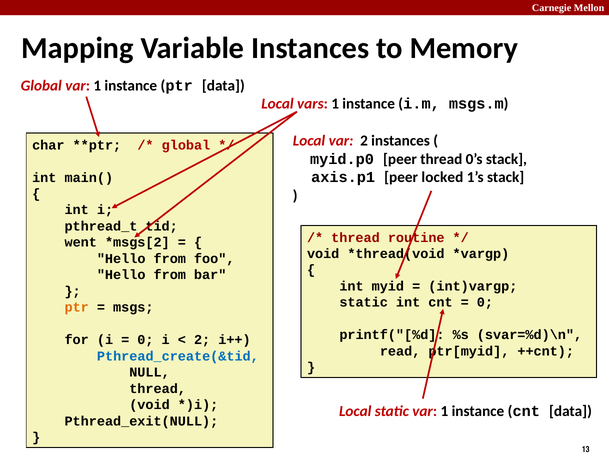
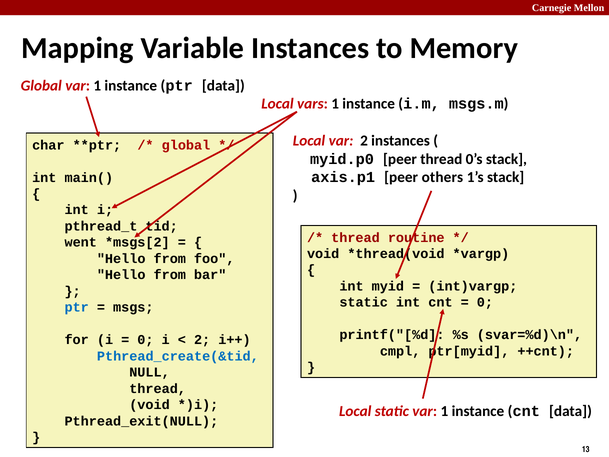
locked: locked -> others
ptr at (77, 307) colour: orange -> blue
read: read -> cmpl
